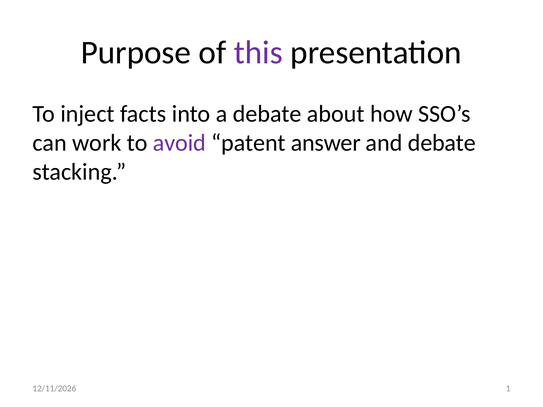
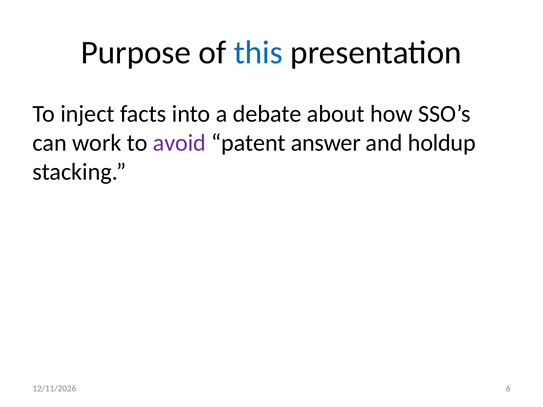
this colour: purple -> blue
and debate: debate -> holdup
1: 1 -> 6
